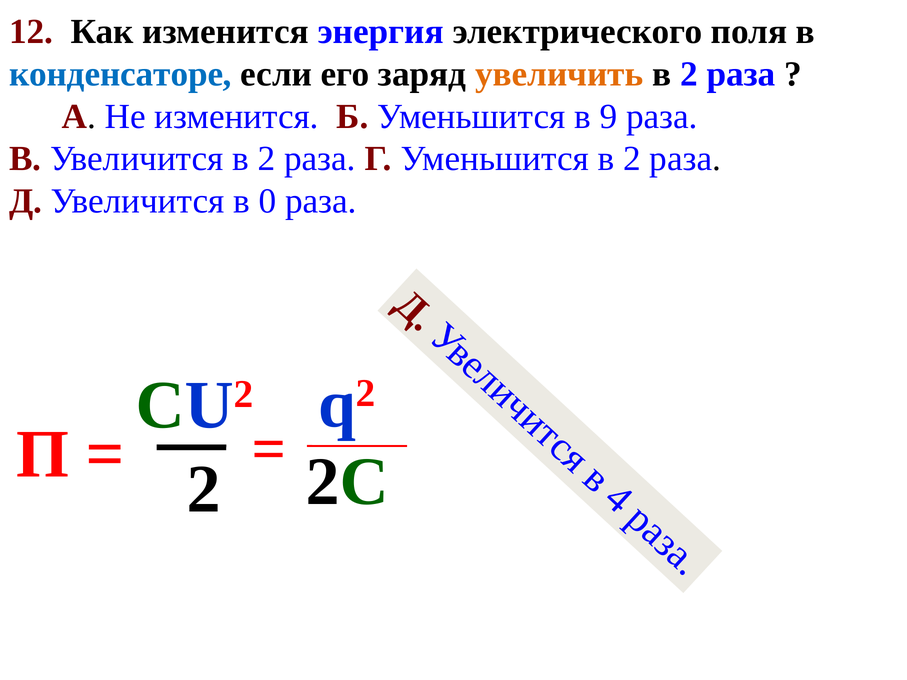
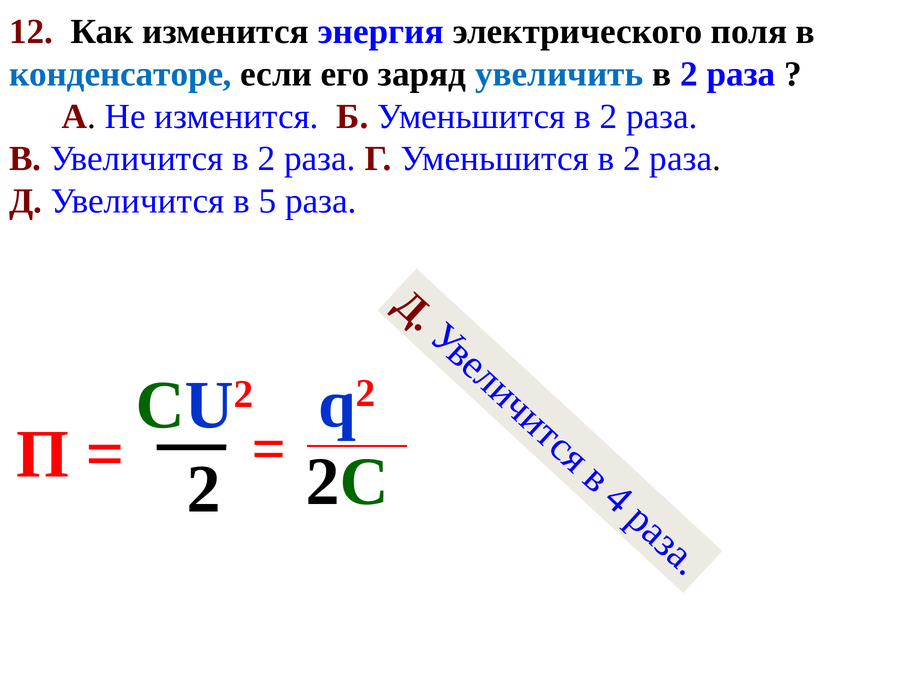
увеличить colour: orange -> blue
Б Уменьшится в 9: 9 -> 2
0: 0 -> 5
